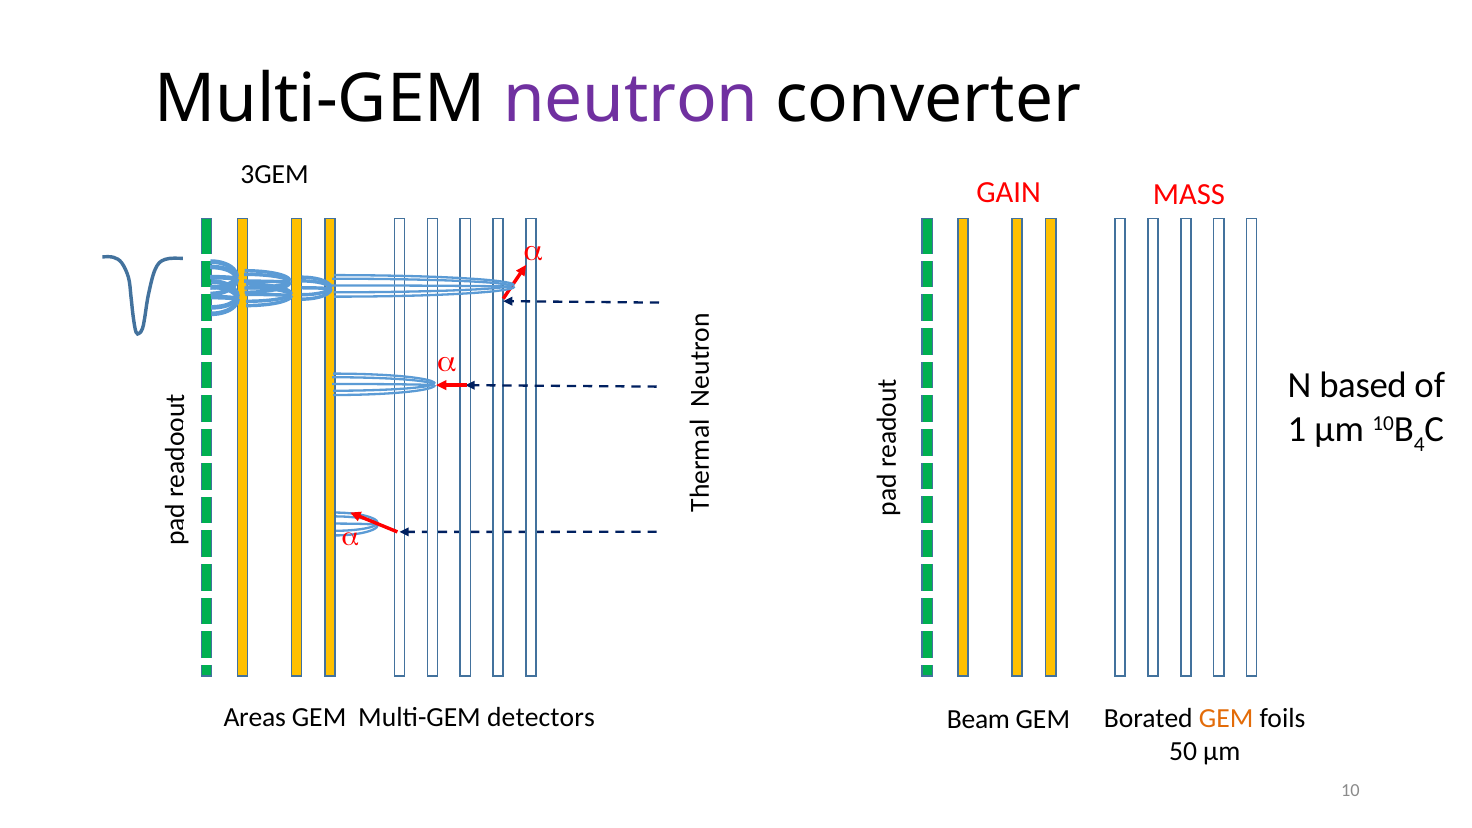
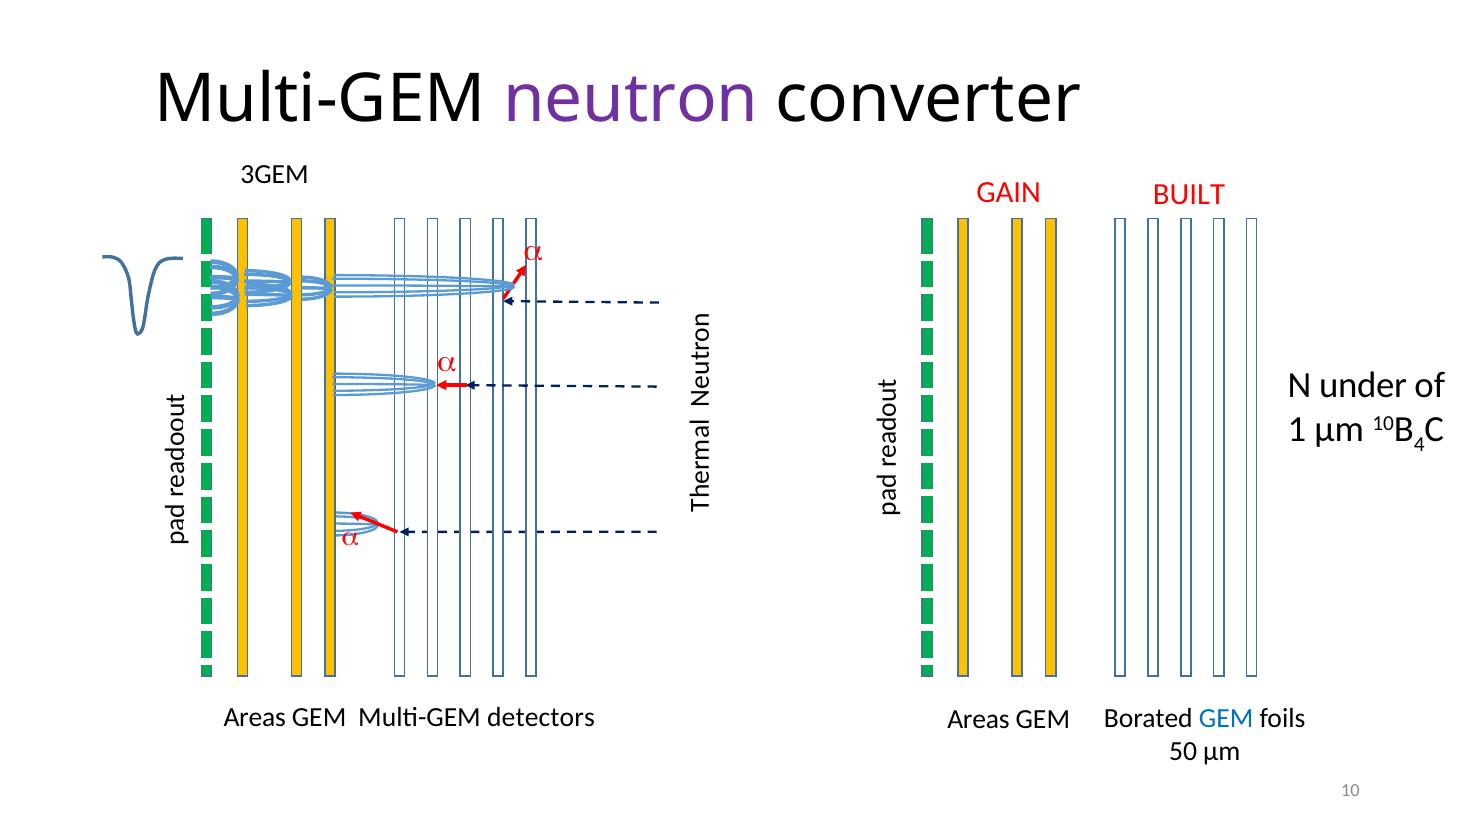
MASS: MASS -> BUILT
based: based -> under
GEM at (1226, 718) colour: orange -> blue
Beam at (978, 719): Beam -> Areas
